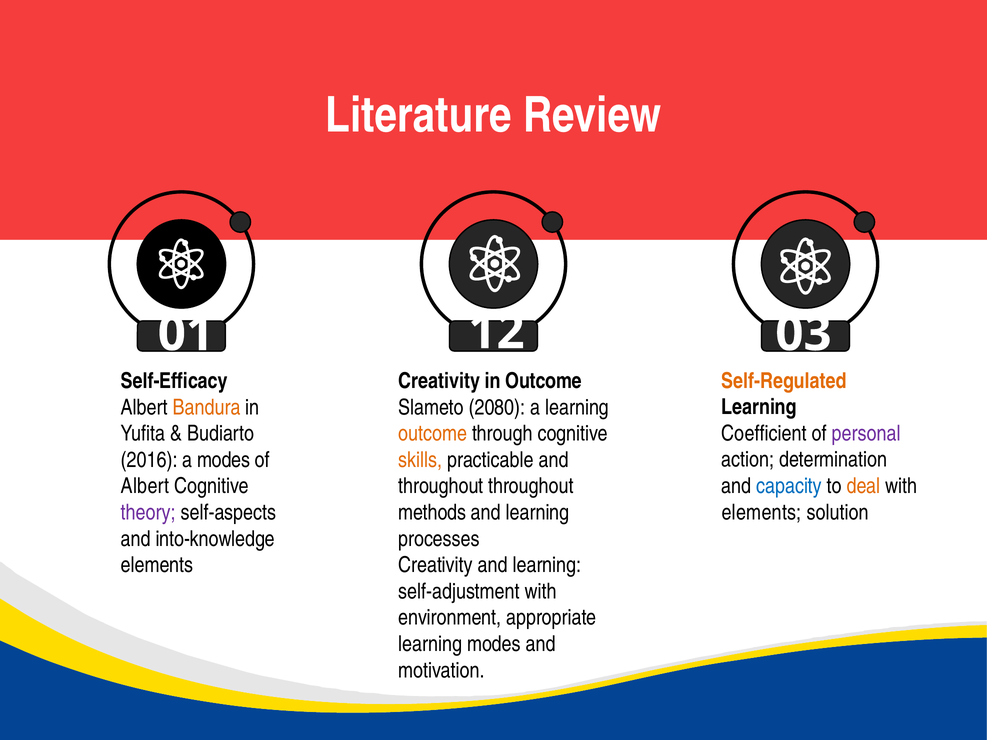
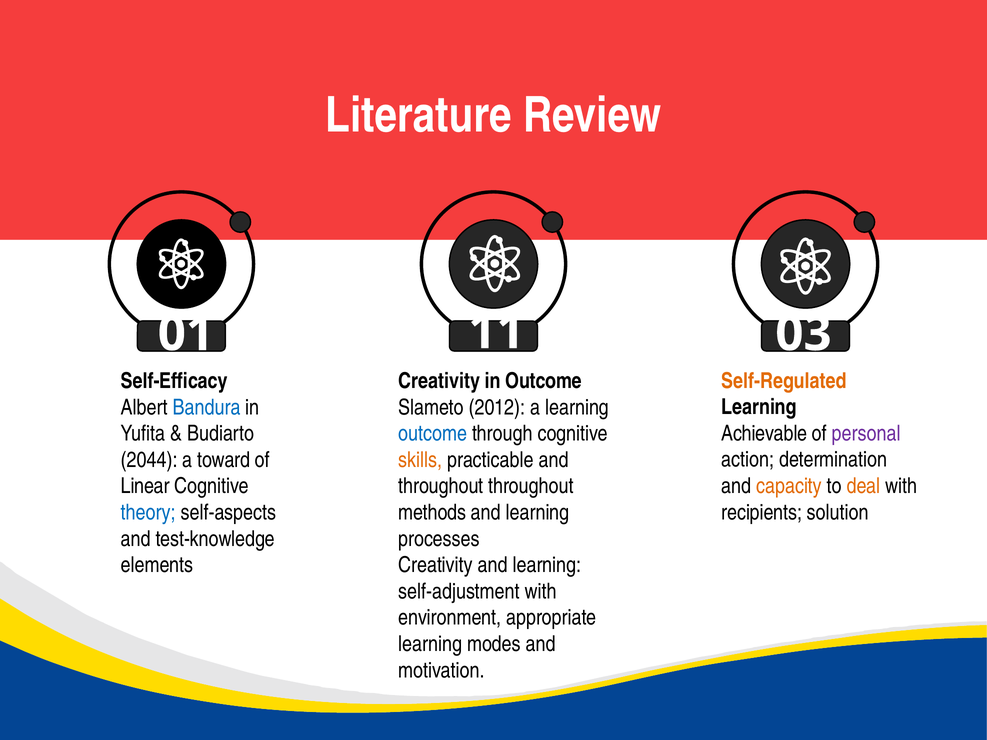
12: 12 -> 11
Bandura colour: orange -> blue
2080: 2080 -> 2012
Coefficient: Coefficient -> Achievable
outcome at (433, 434) colour: orange -> blue
2016: 2016 -> 2044
a modes: modes -> toward
capacity colour: blue -> orange
Albert at (145, 486): Albert -> Linear
elements at (762, 512): elements -> recipients
theory colour: purple -> blue
into-knowledge: into-knowledge -> test-knowledge
